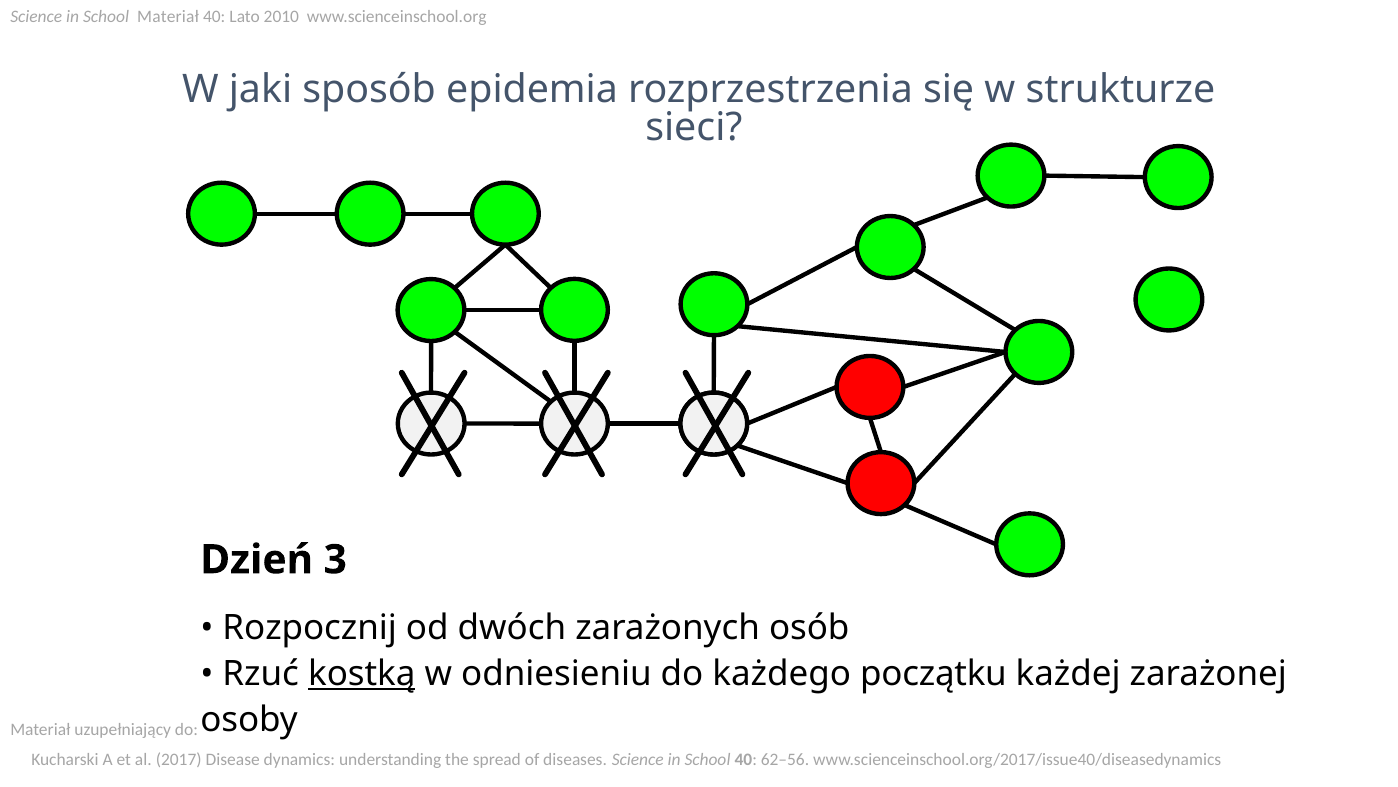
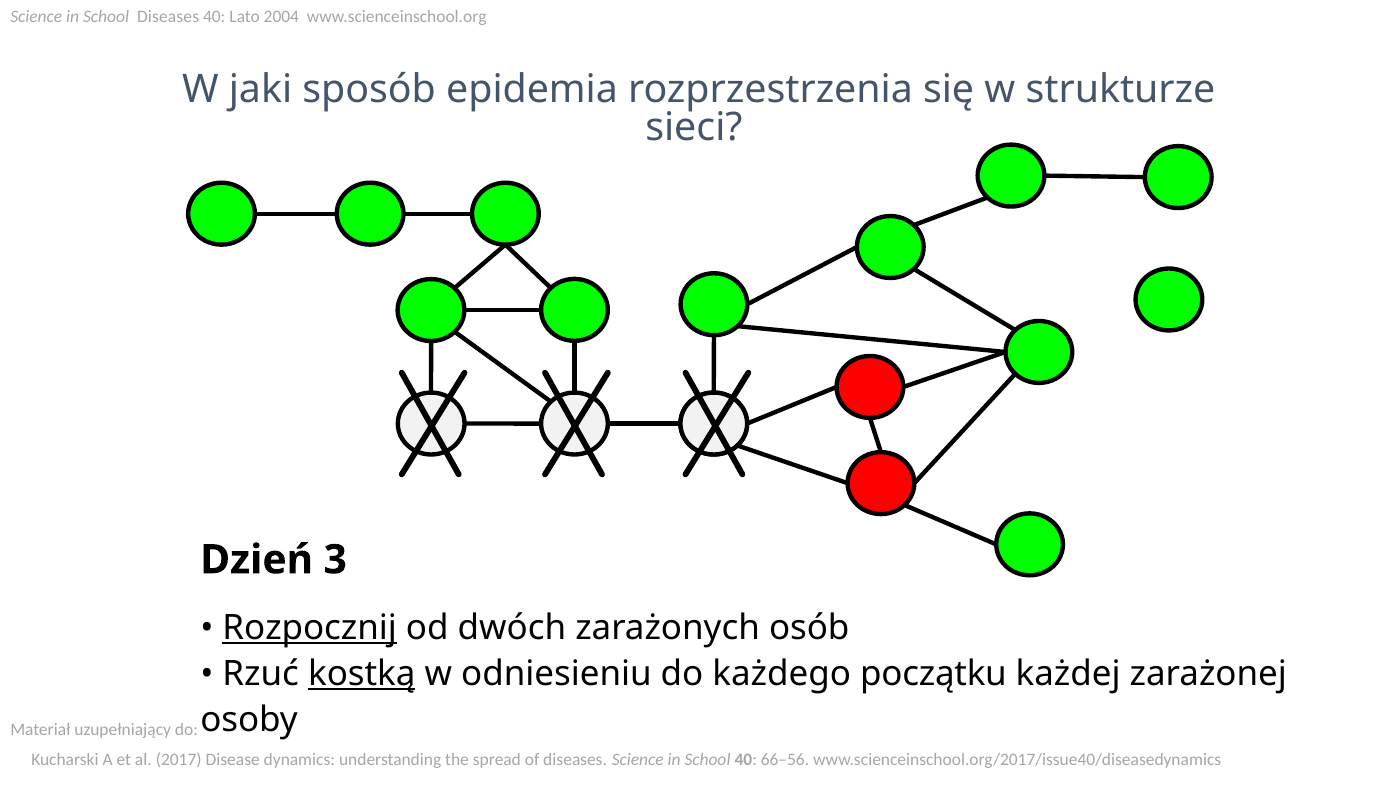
School Materiał: Materiał -> Diseases
2010: 2010 -> 2004
Rozpocznij underline: none -> present
62–56: 62–56 -> 66–56
